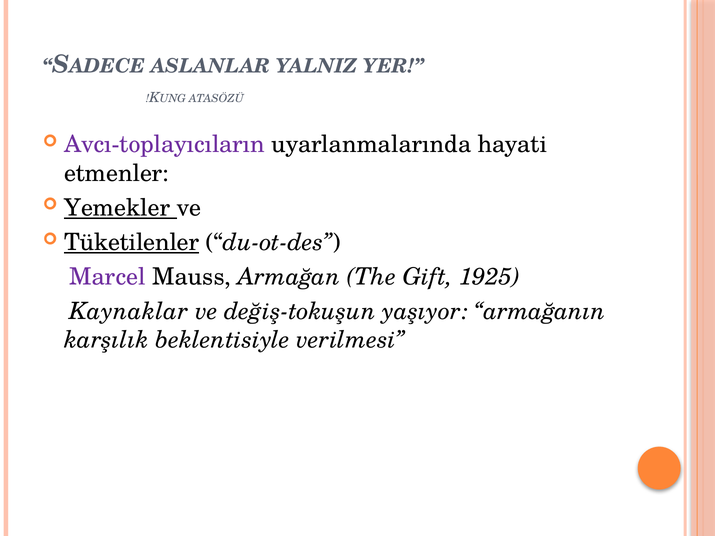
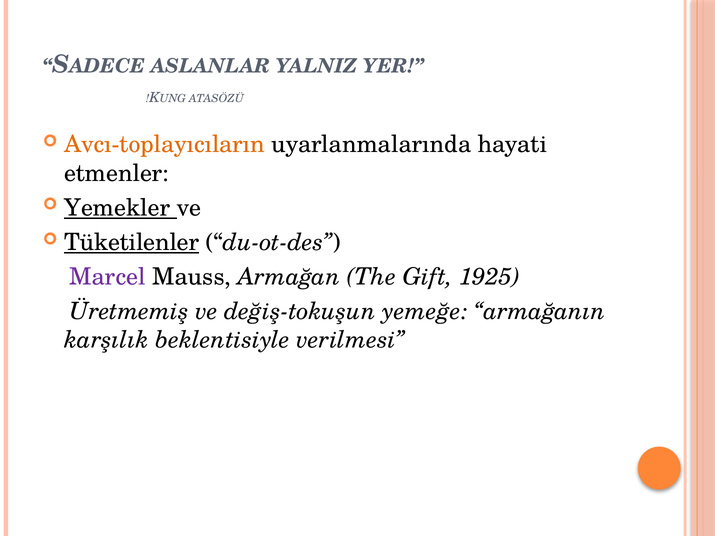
Avcı-toplayıcıların colour: purple -> orange
Kaynaklar: Kaynaklar -> Üretmemiş
yaşıyor: yaşıyor -> yemeğe
